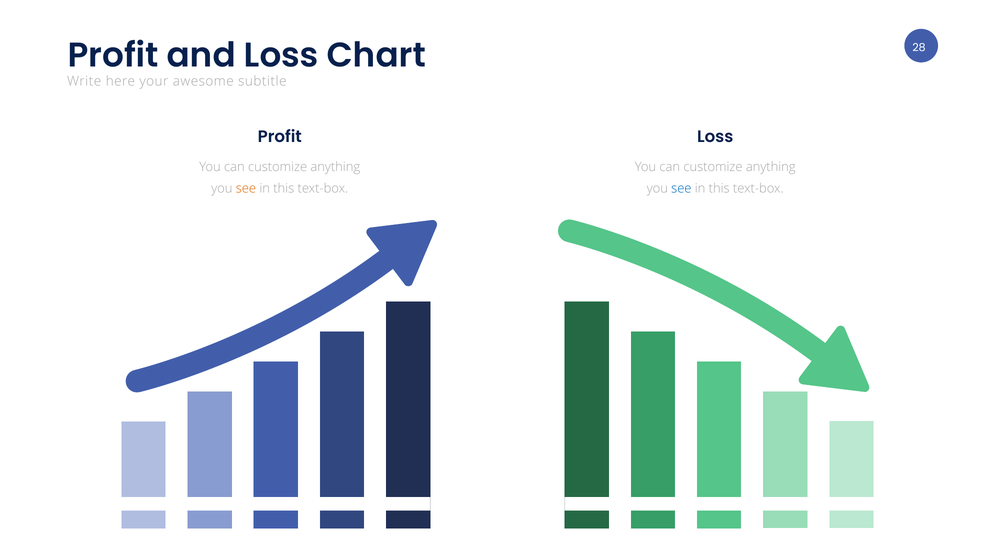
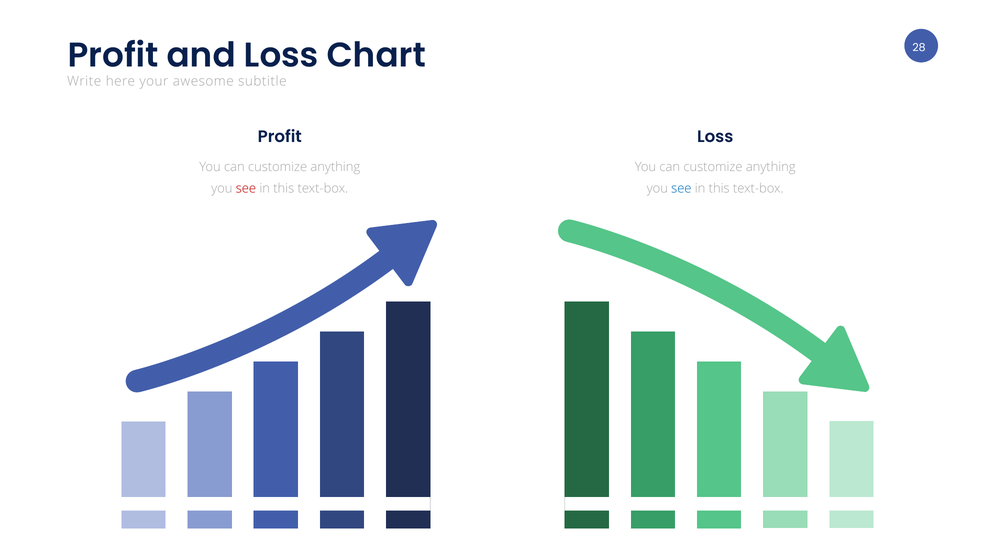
see at (246, 188) colour: orange -> red
